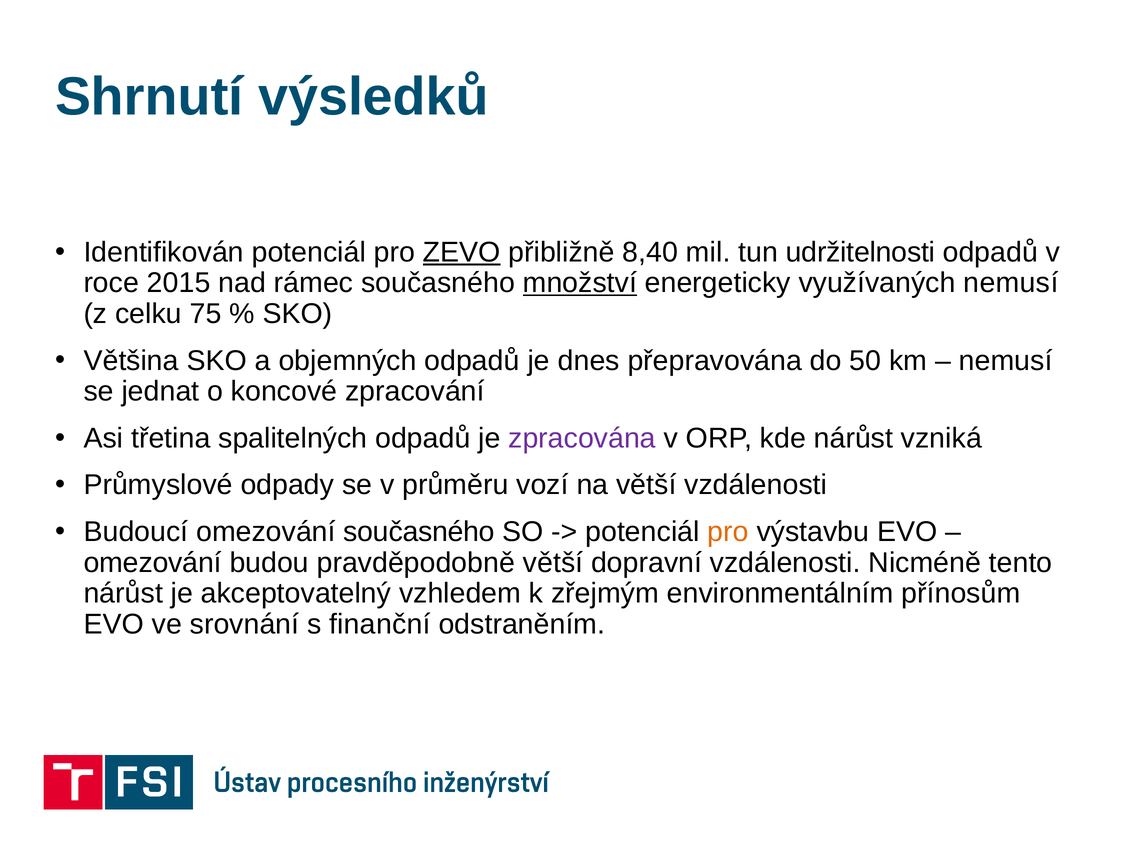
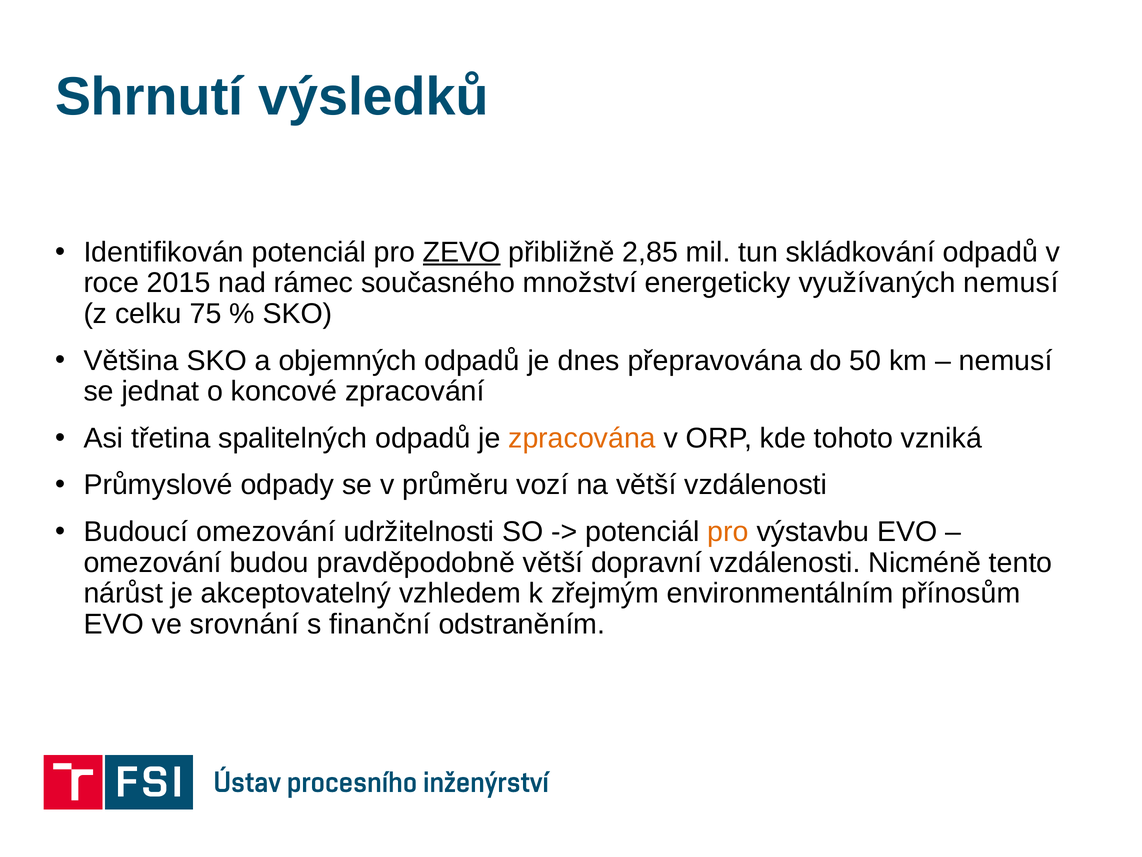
8,40: 8,40 -> 2,85
udržitelnosti: udržitelnosti -> skládkování
množství underline: present -> none
zpracována colour: purple -> orange
kde nárůst: nárůst -> tohoto
omezování současného: současného -> udržitelnosti
